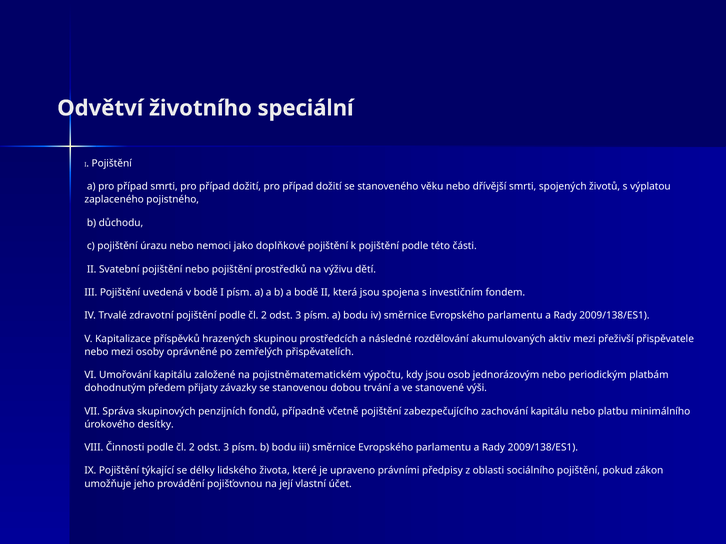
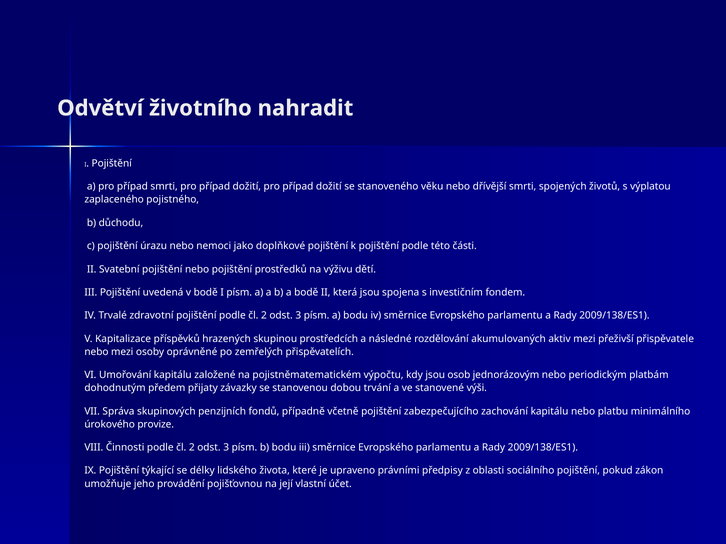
speciální: speciální -> nahradit
desítky: desítky -> provize
